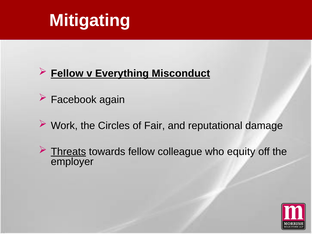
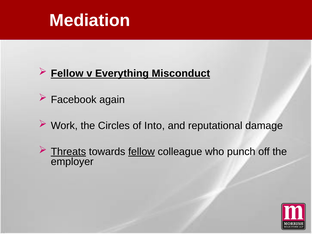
Mitigating: Mitigating -> Mediation
Fair: Fair -> Into
fellow at (142, 152) underline: none -> present
equity: equity -> punch
